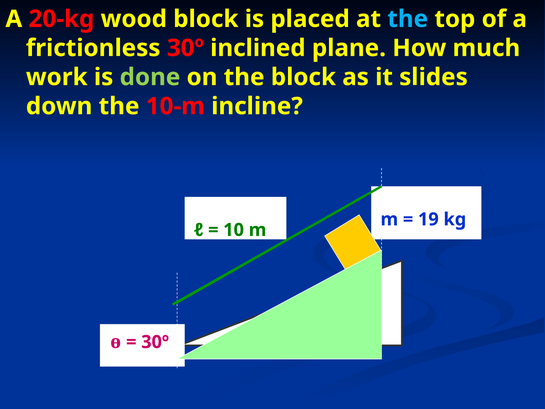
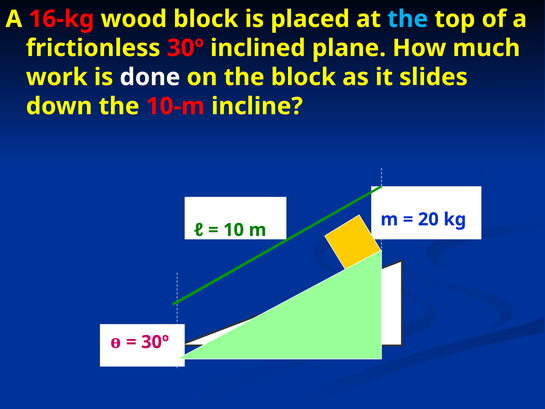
20-kg: 20-kg -> 16-kg
done colour: light green -> white
19: 19 -> 20
